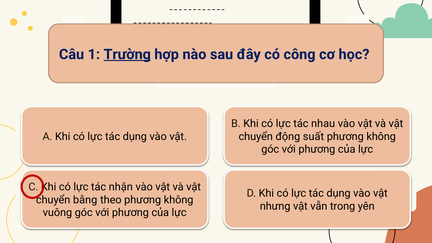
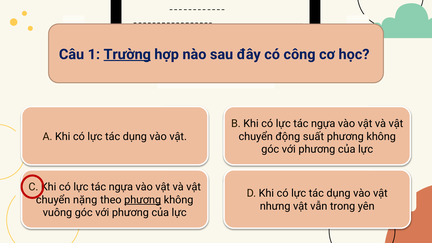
nhau at (323, 123): nhau -> ngựa
nhận at (121, 187): nhận -> ngựa
bằng: bằng -> nặng
phương at (143, 200) underline: none -> present
